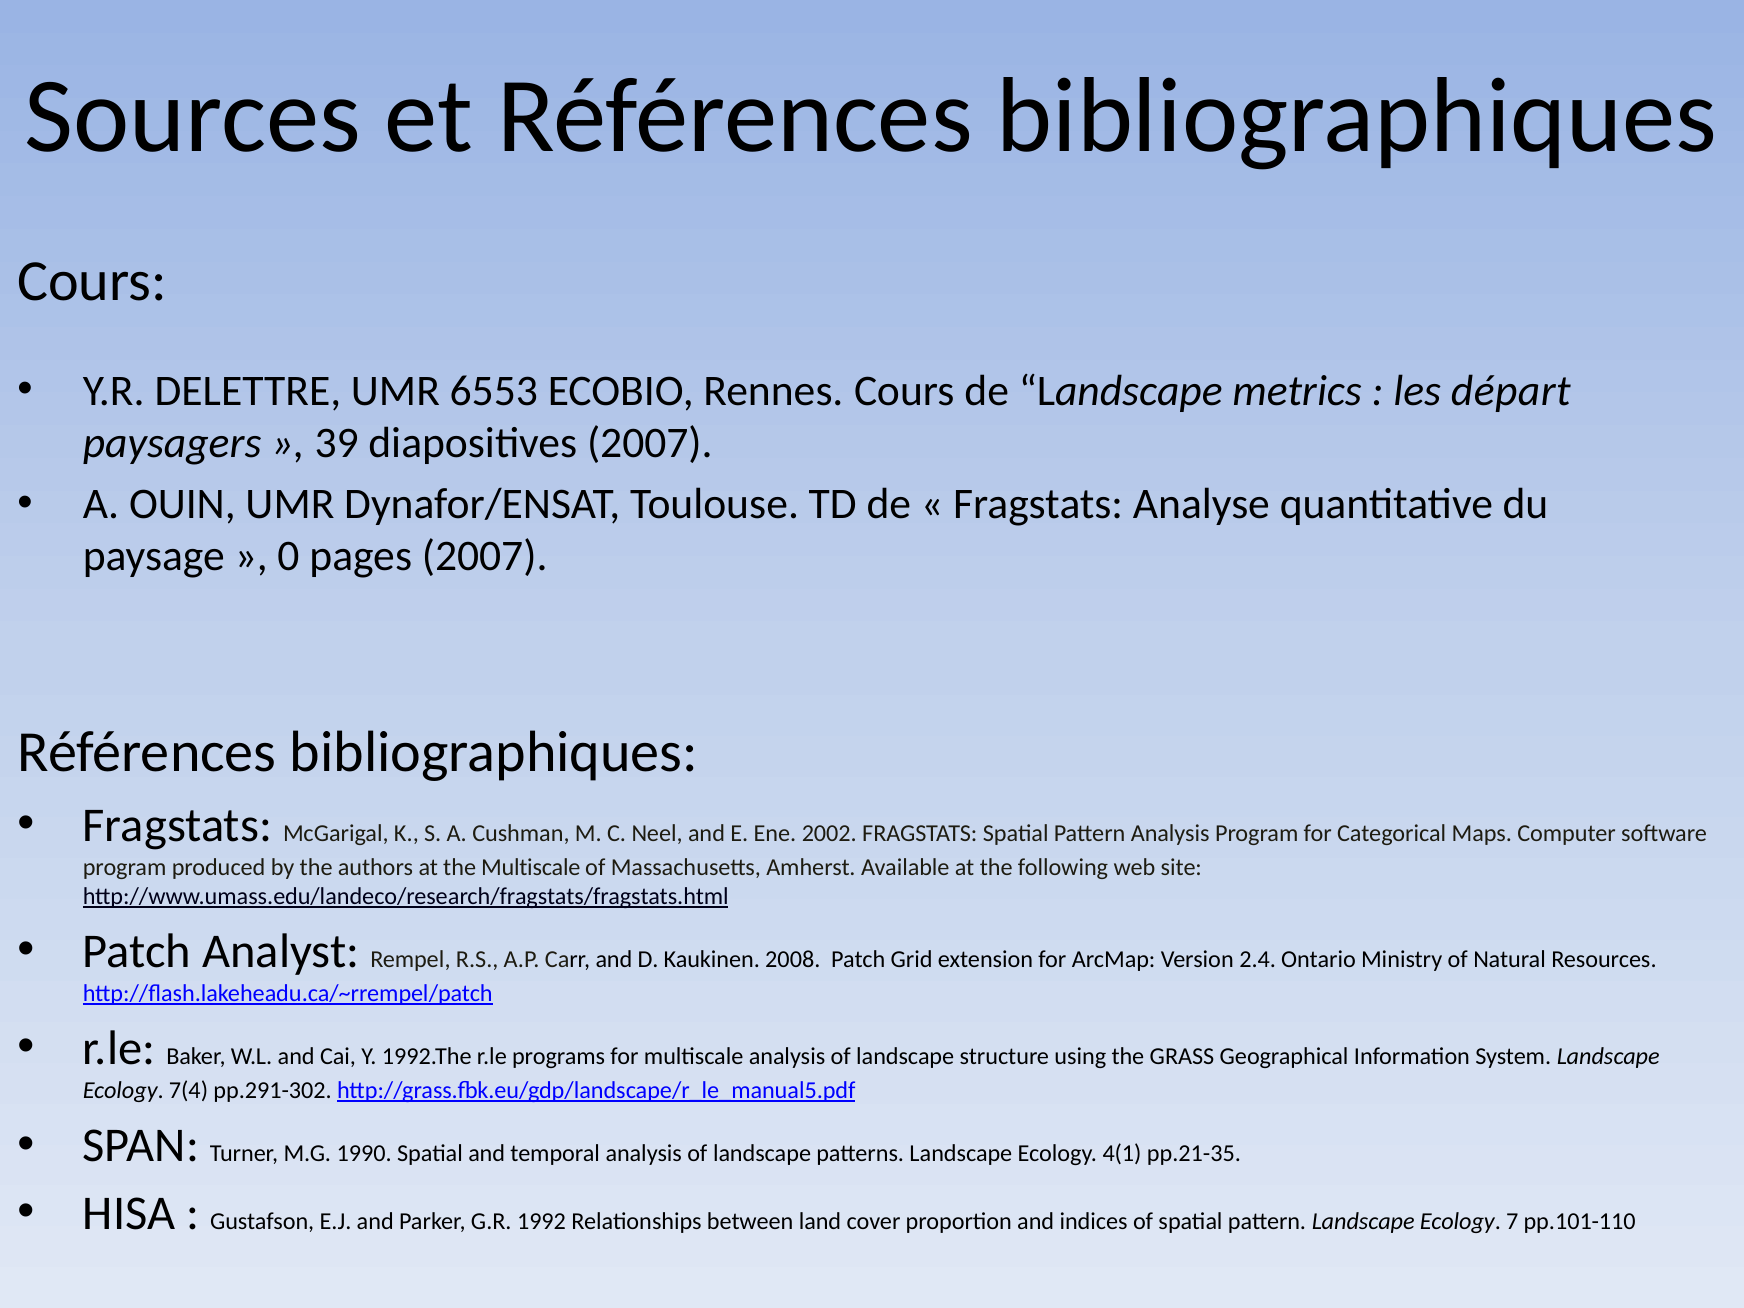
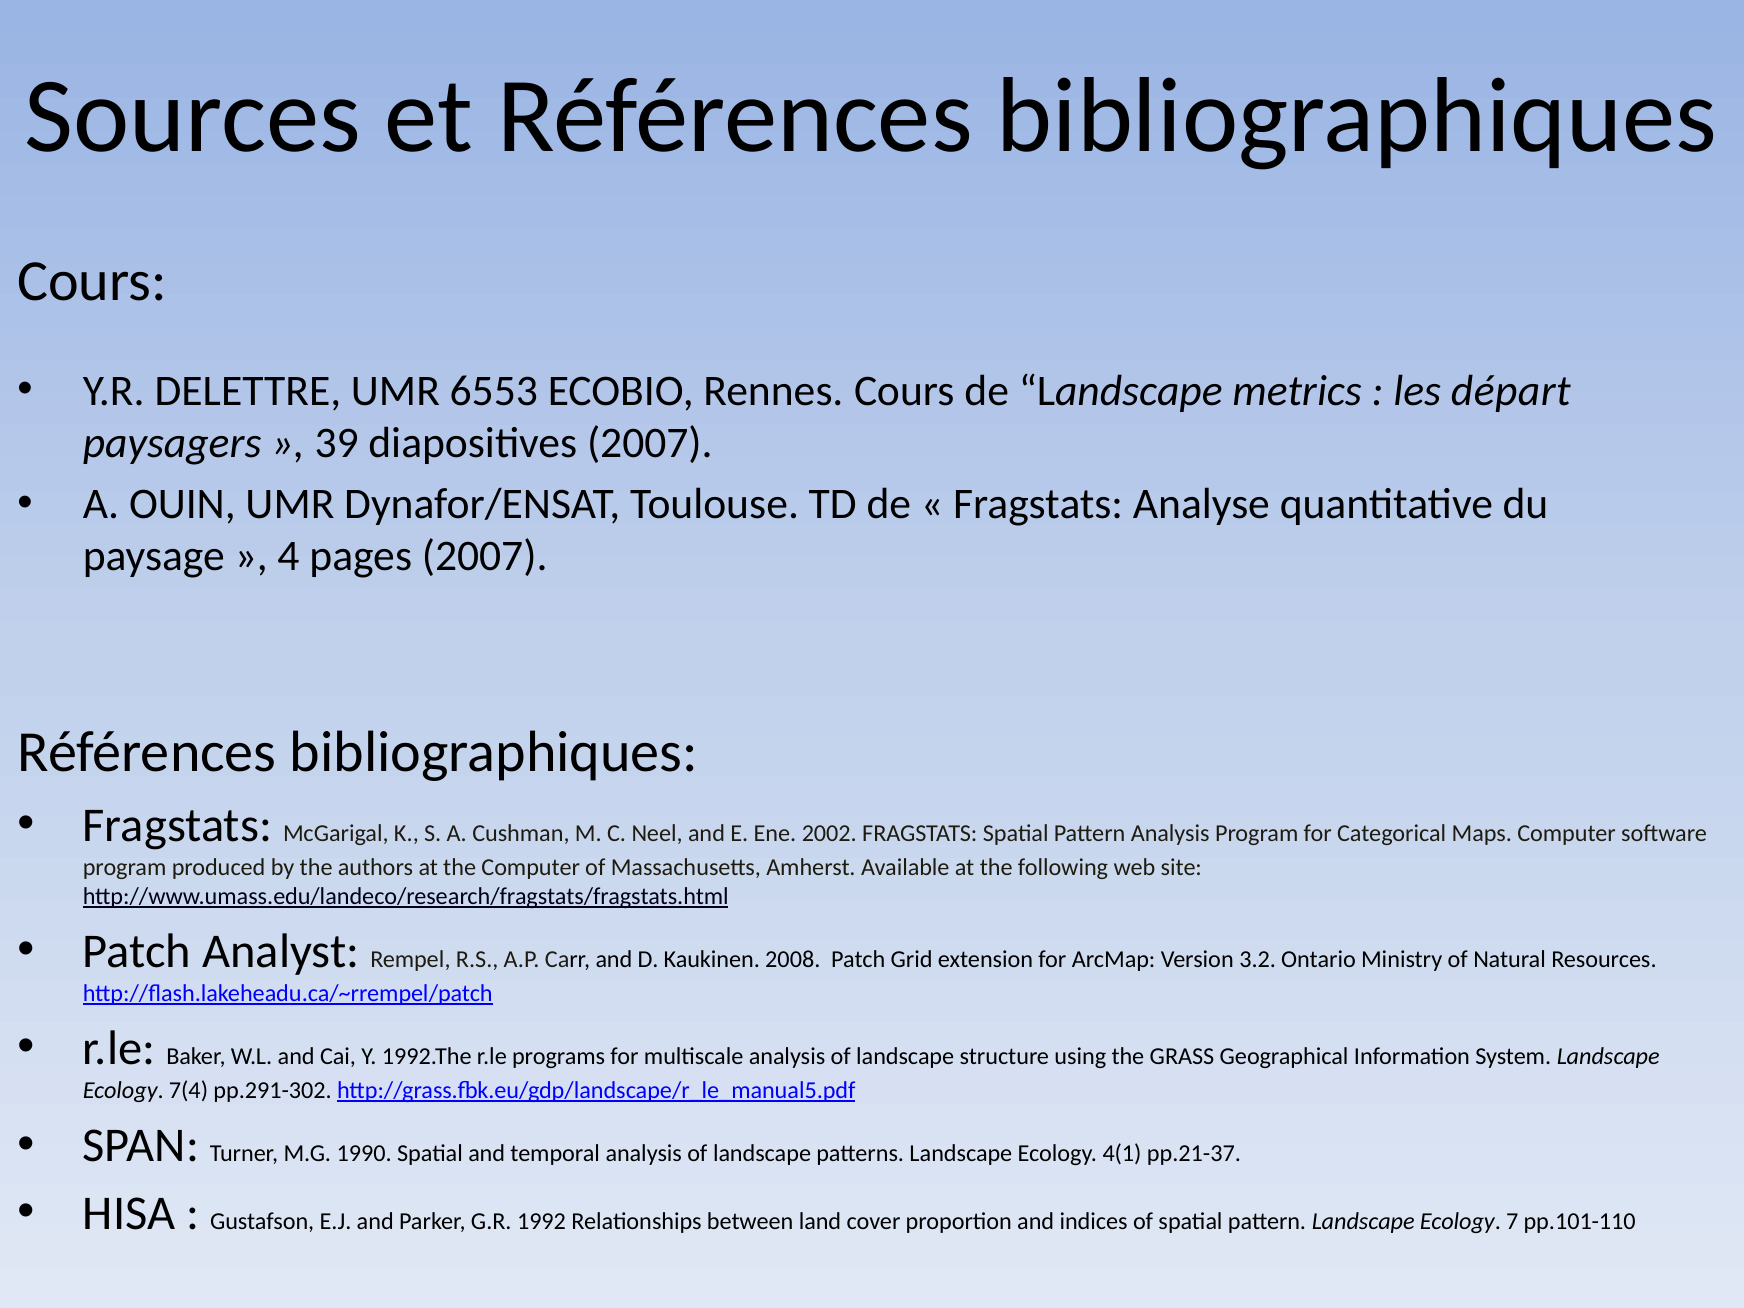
0: 0 -> 4
the Multiscale: Multiscale -> Computer
2.4: 2.4 -> 3.2
pp.21-35: pp.21-35 -> pp.21-37
